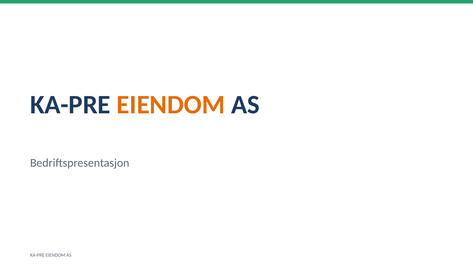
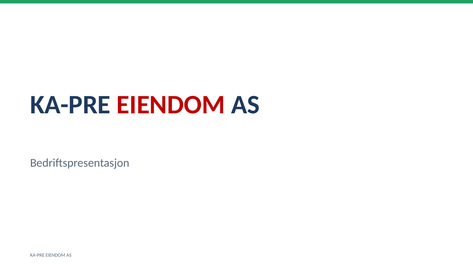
EIENDOM at (171, 105) colour: orange -> red
